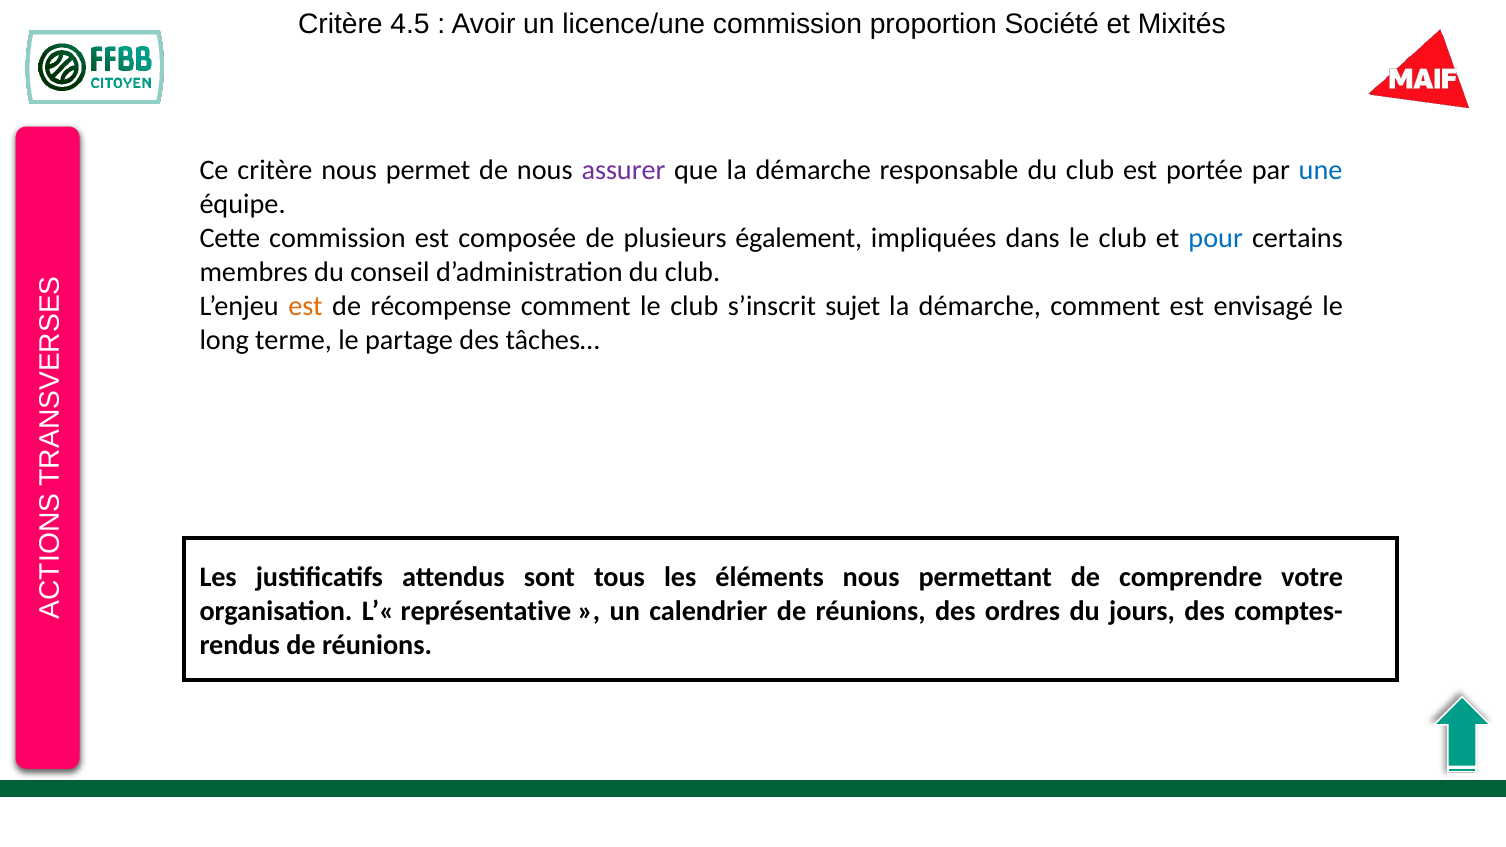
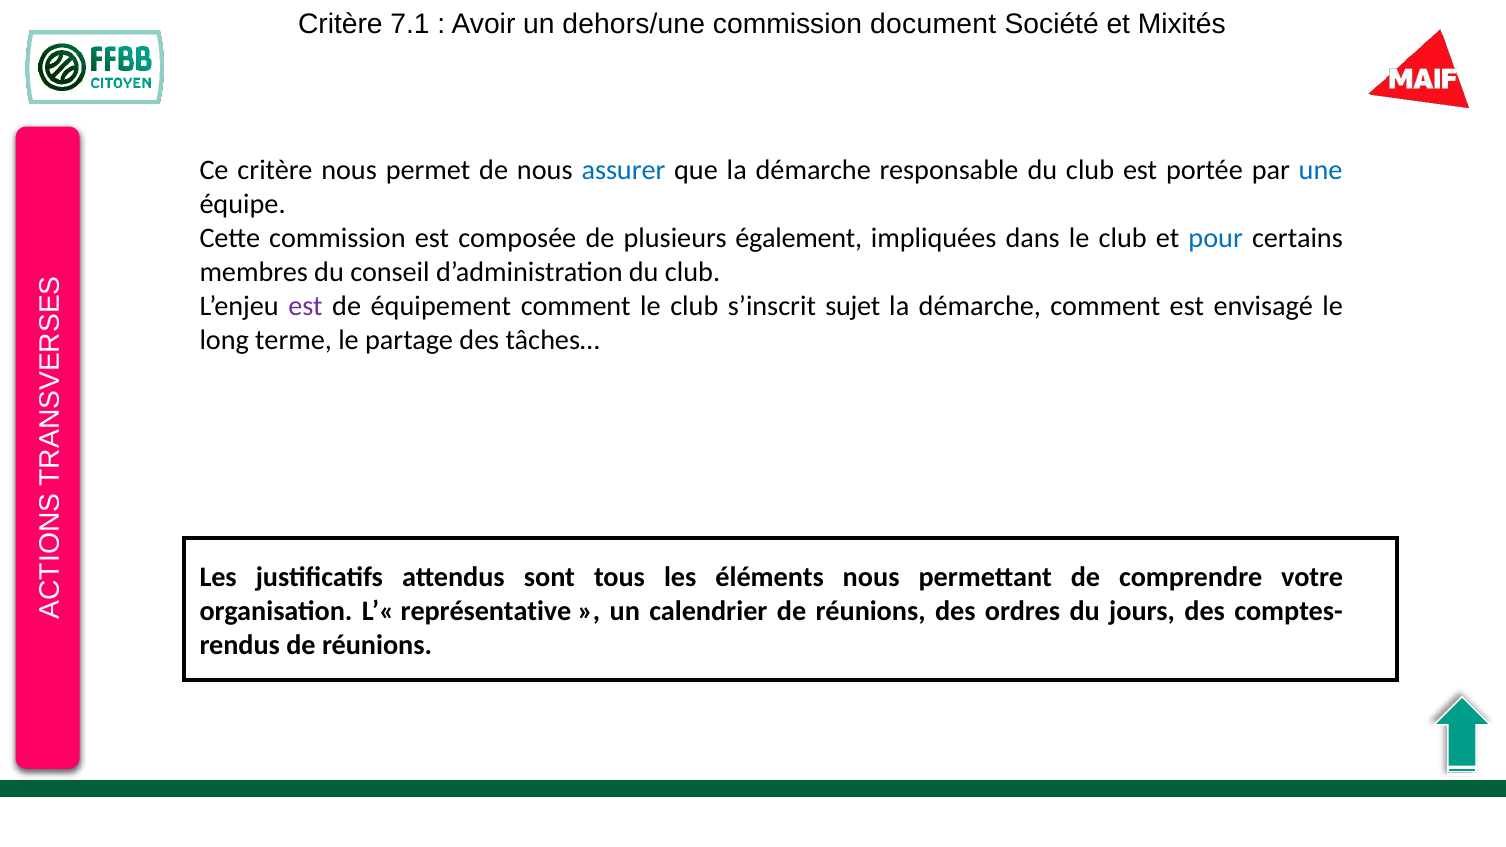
4.5: 4.5 -> 7.1
licence/une: licence/une -> dehors/une
proportion: proportion -> document
assurer colour: purple -> blue
est at (305, 306) colour: orange -> purple
récompense: récompense -> équipement
